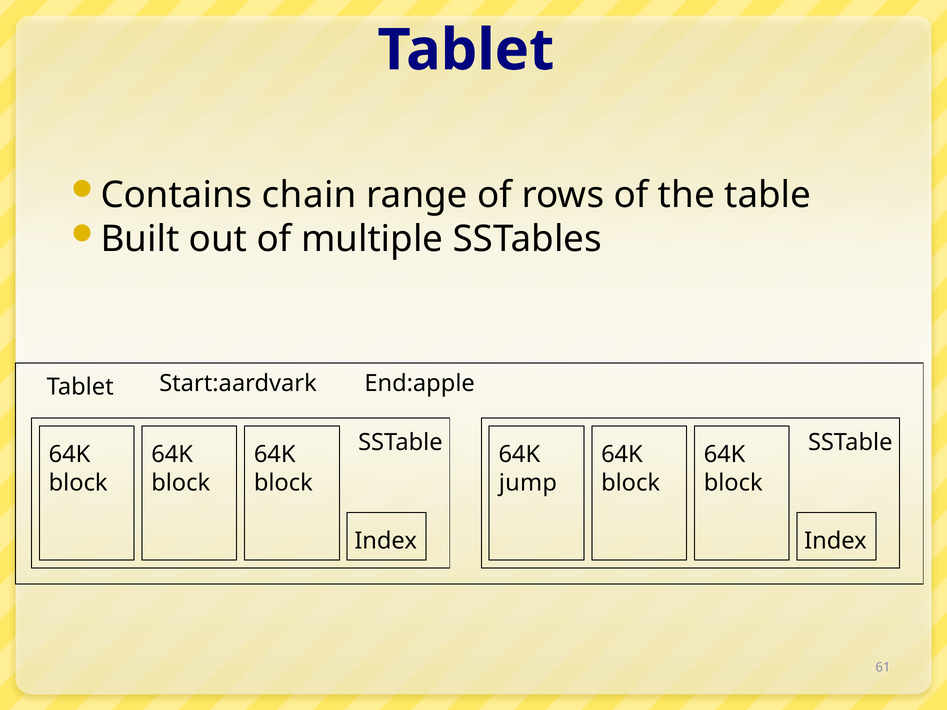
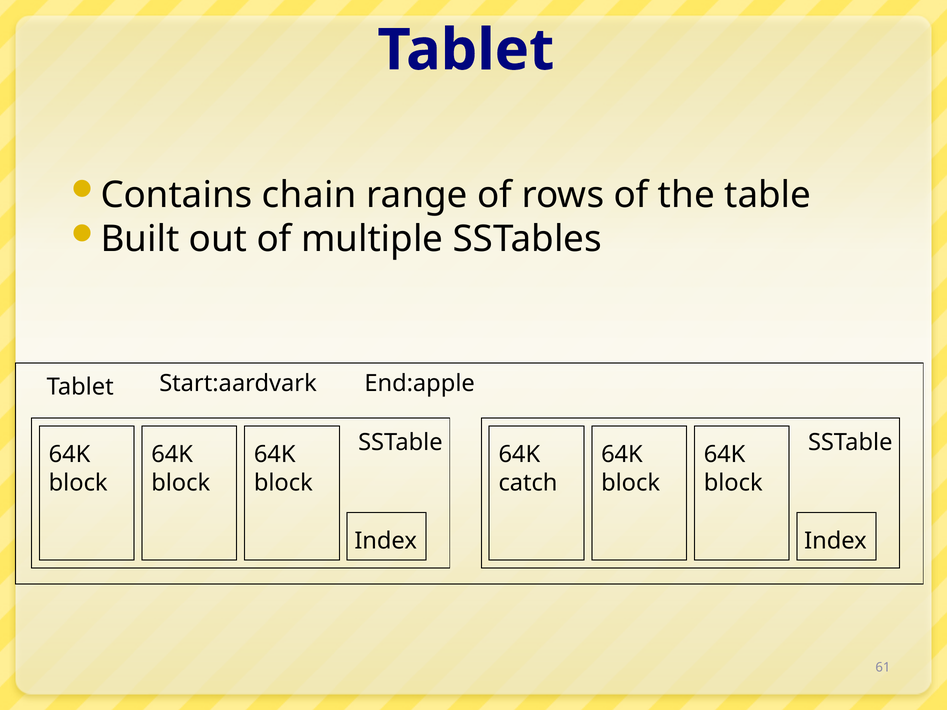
jump: jump -> catch
